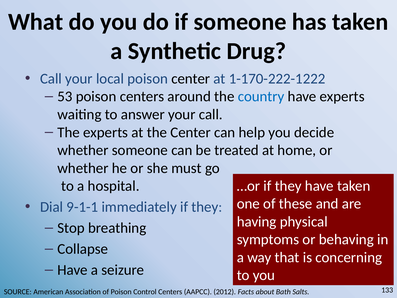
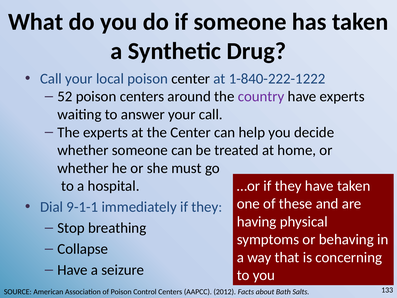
1-170-222-1222: 1-170-222-1222 -> 1-840-222-1222
53: 53 -> 52
country colour: blue -> purple
